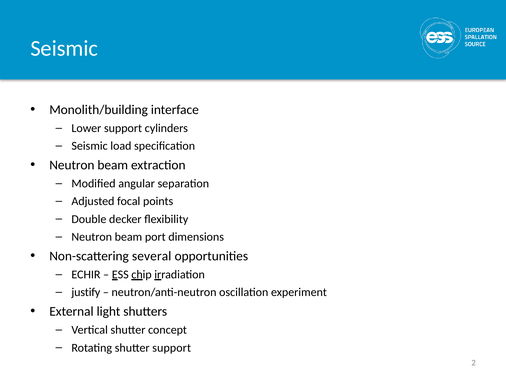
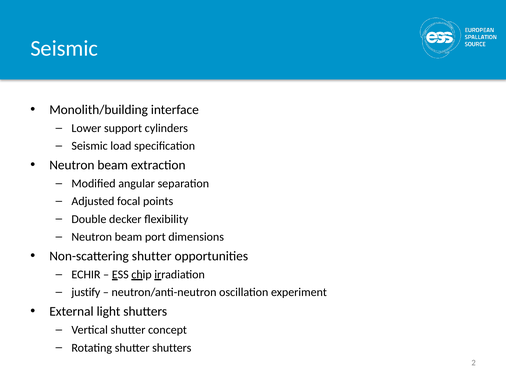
Non-scattering several: several -> shutter
shutter support: support -> shutters
